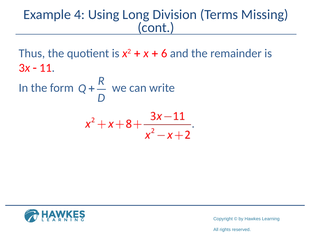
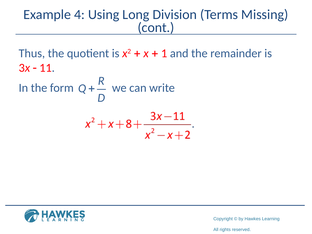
6: 6 -> 1
